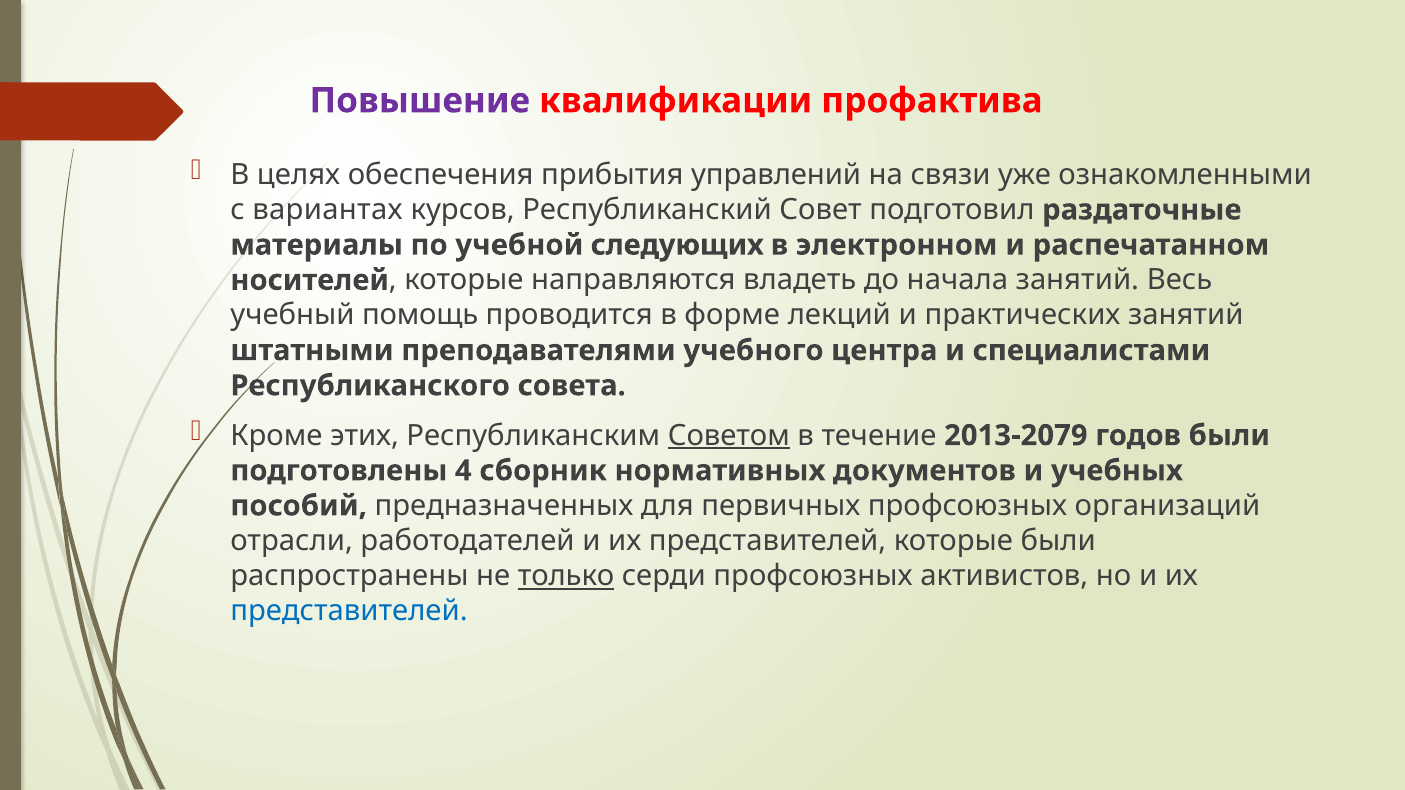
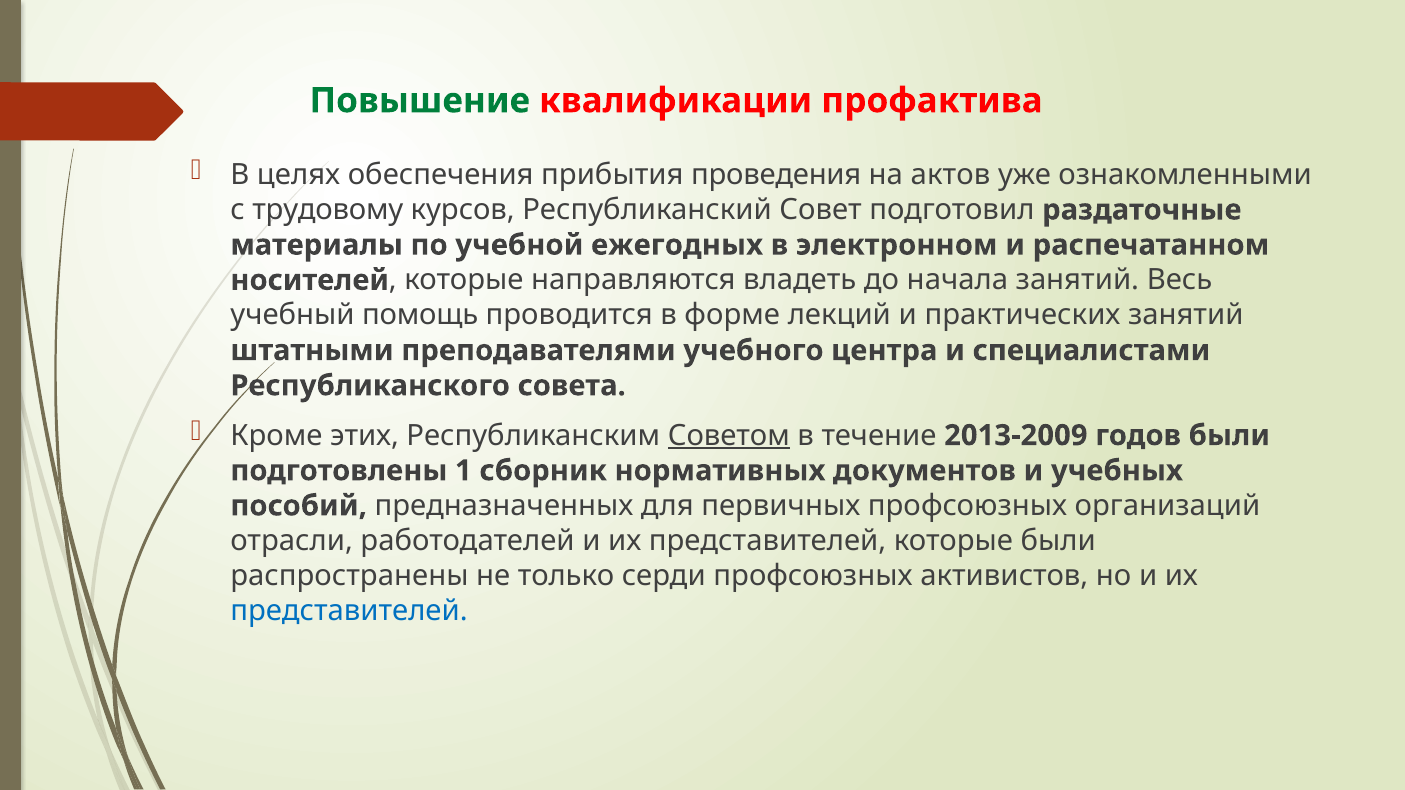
Повышение colour: purple -> green
управлений: управлений -> проведения
связи: связи -> актов
вариантах: вариантах -> трудовому
следующих: следующих -> ежегодных
2013-2079: 2013-2079 -> 2013-2009
4: 4 -> 1
только underline: present -> none
